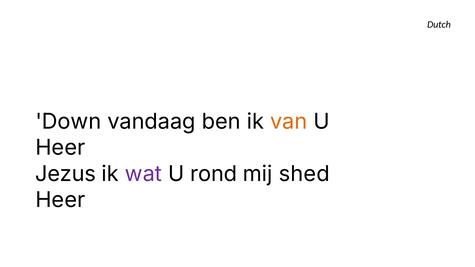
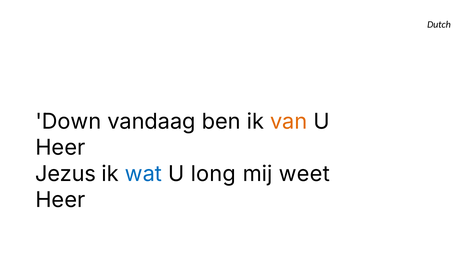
wat colour: purple -> blue
rond: rond -> long
shed: shed -> weet
